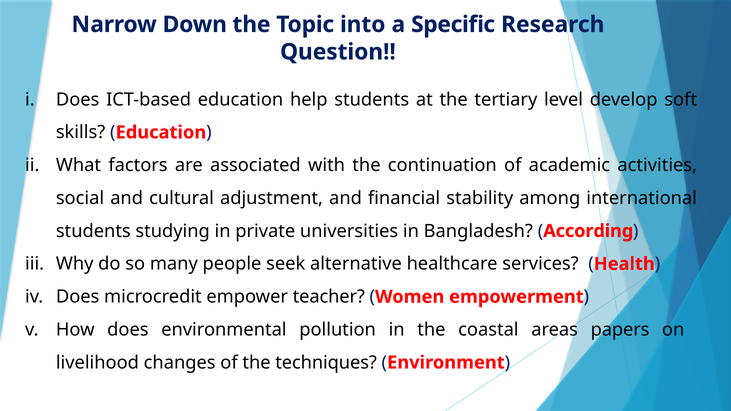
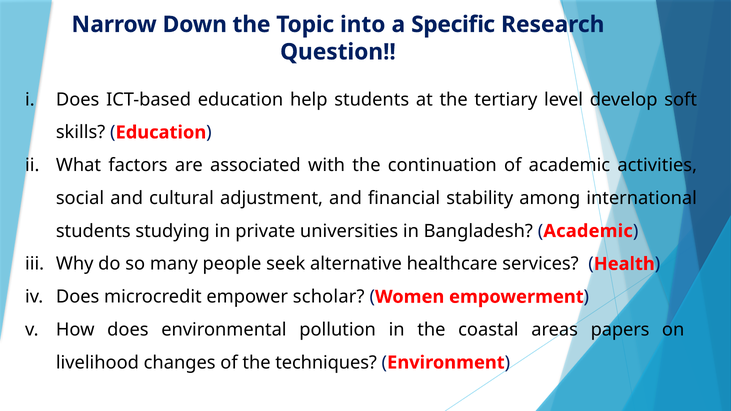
According at (588, 231): According -> Academic
teacher: teacher -> scholar
